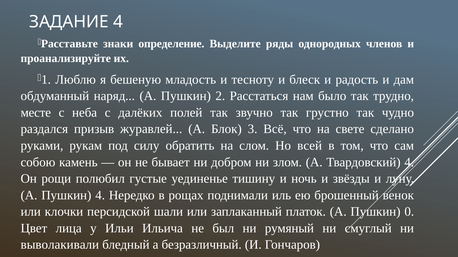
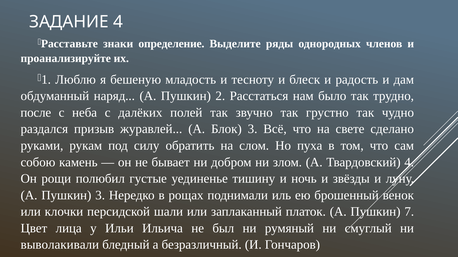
месте: месте -> после
всей: всей -> пуха
Пушкин 4: 4 -> 3
0: 0 -> 7
